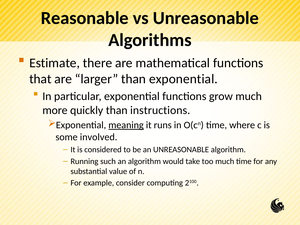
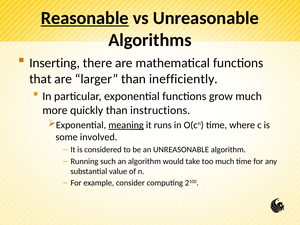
Reasonable underline: none -> present
Estimate: Estimate -> Inserting
than exponential: exponential -> inefficiently
